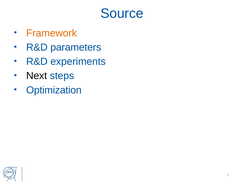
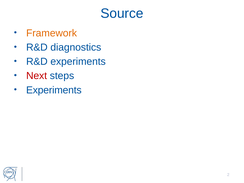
parameters: parameters -> diagnostics
Next colour: black -> red
Optimization at (54, 90): Optimization -> Experiments
